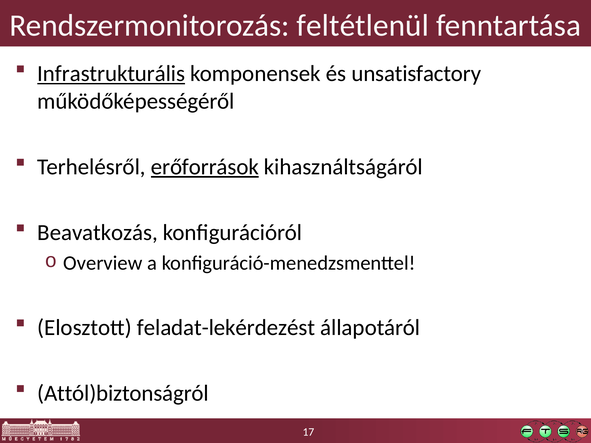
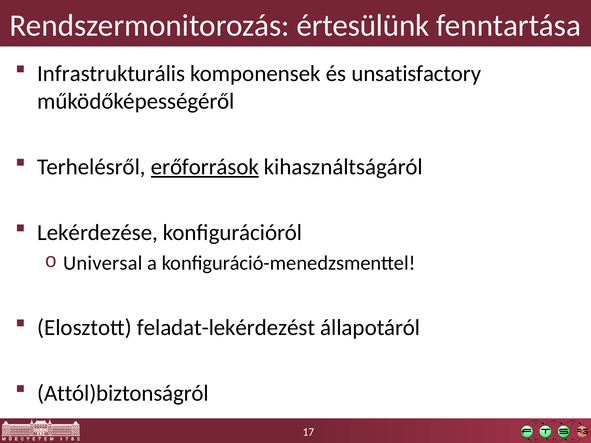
feltétlenül: feltétlenül -> értesülünk
Infrastrukturális underline: present -> none
Beavatkozás: Beavatkozás -> Lekérdezése
Overview: Overview -> Universal
